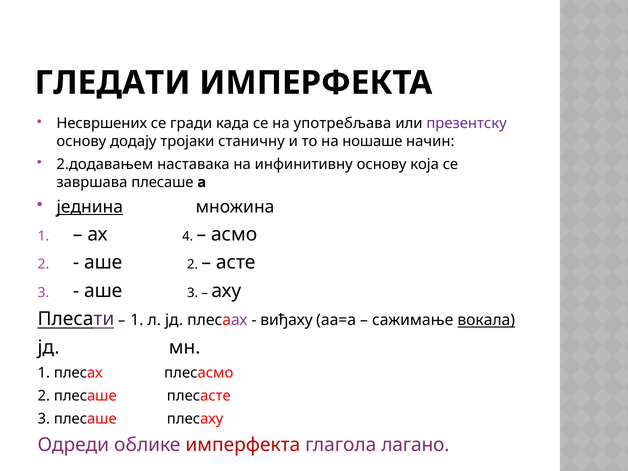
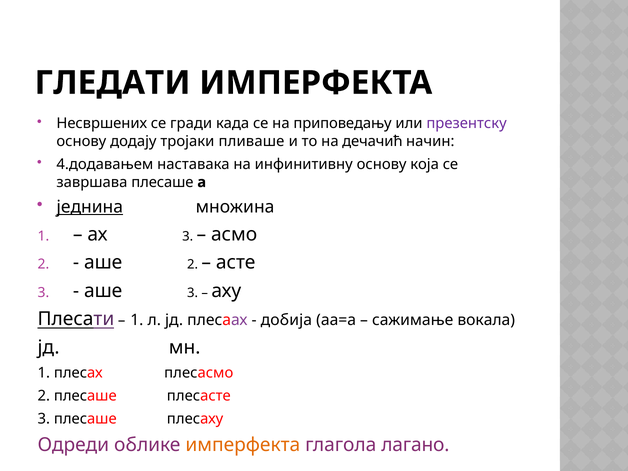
употребљава: употребљава -> приповедању
станичну: станичну -> пливаше
ношаше: ношаше -> дечачић
2.додавањем: 2.додавањем -> 4.додавањем
ах 4: 4 -> 3
виђаху: виђаху -> добија
вокала underline: present -> none
имперфекта at (243, 445) colour: red -> orange
